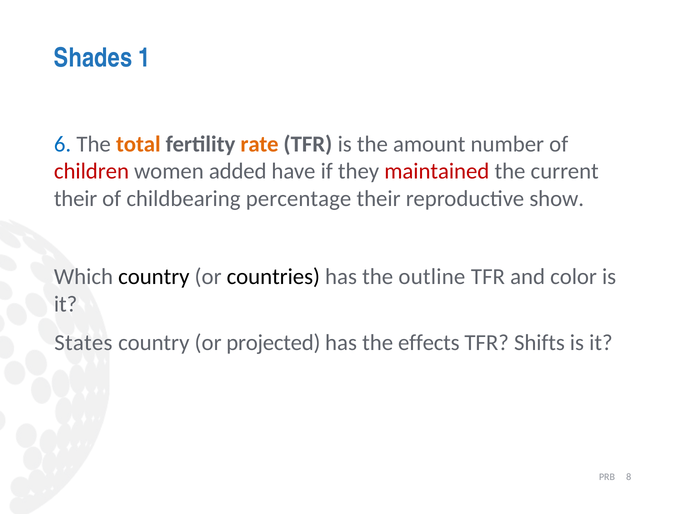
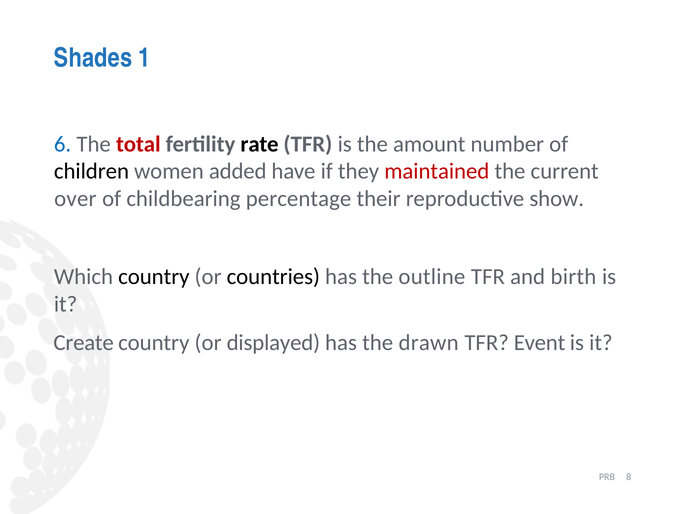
total colour: orange -> red
rate colour: orange -> black
children colour: red -> black
their at (76, 199): their -> over
color: color -> birth
States: States -> Create
projected: projected -> displayed
effects: effects -> drawn
Shifts: Shifts -> Event
